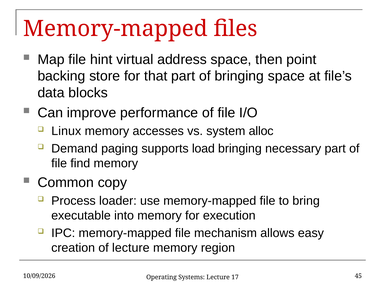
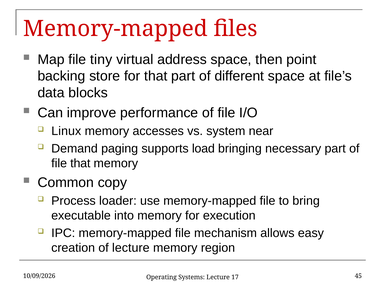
hint: hint -> tiny
of bringing: bringing -> different
alloc: alloc -> near
file find: find -> that
